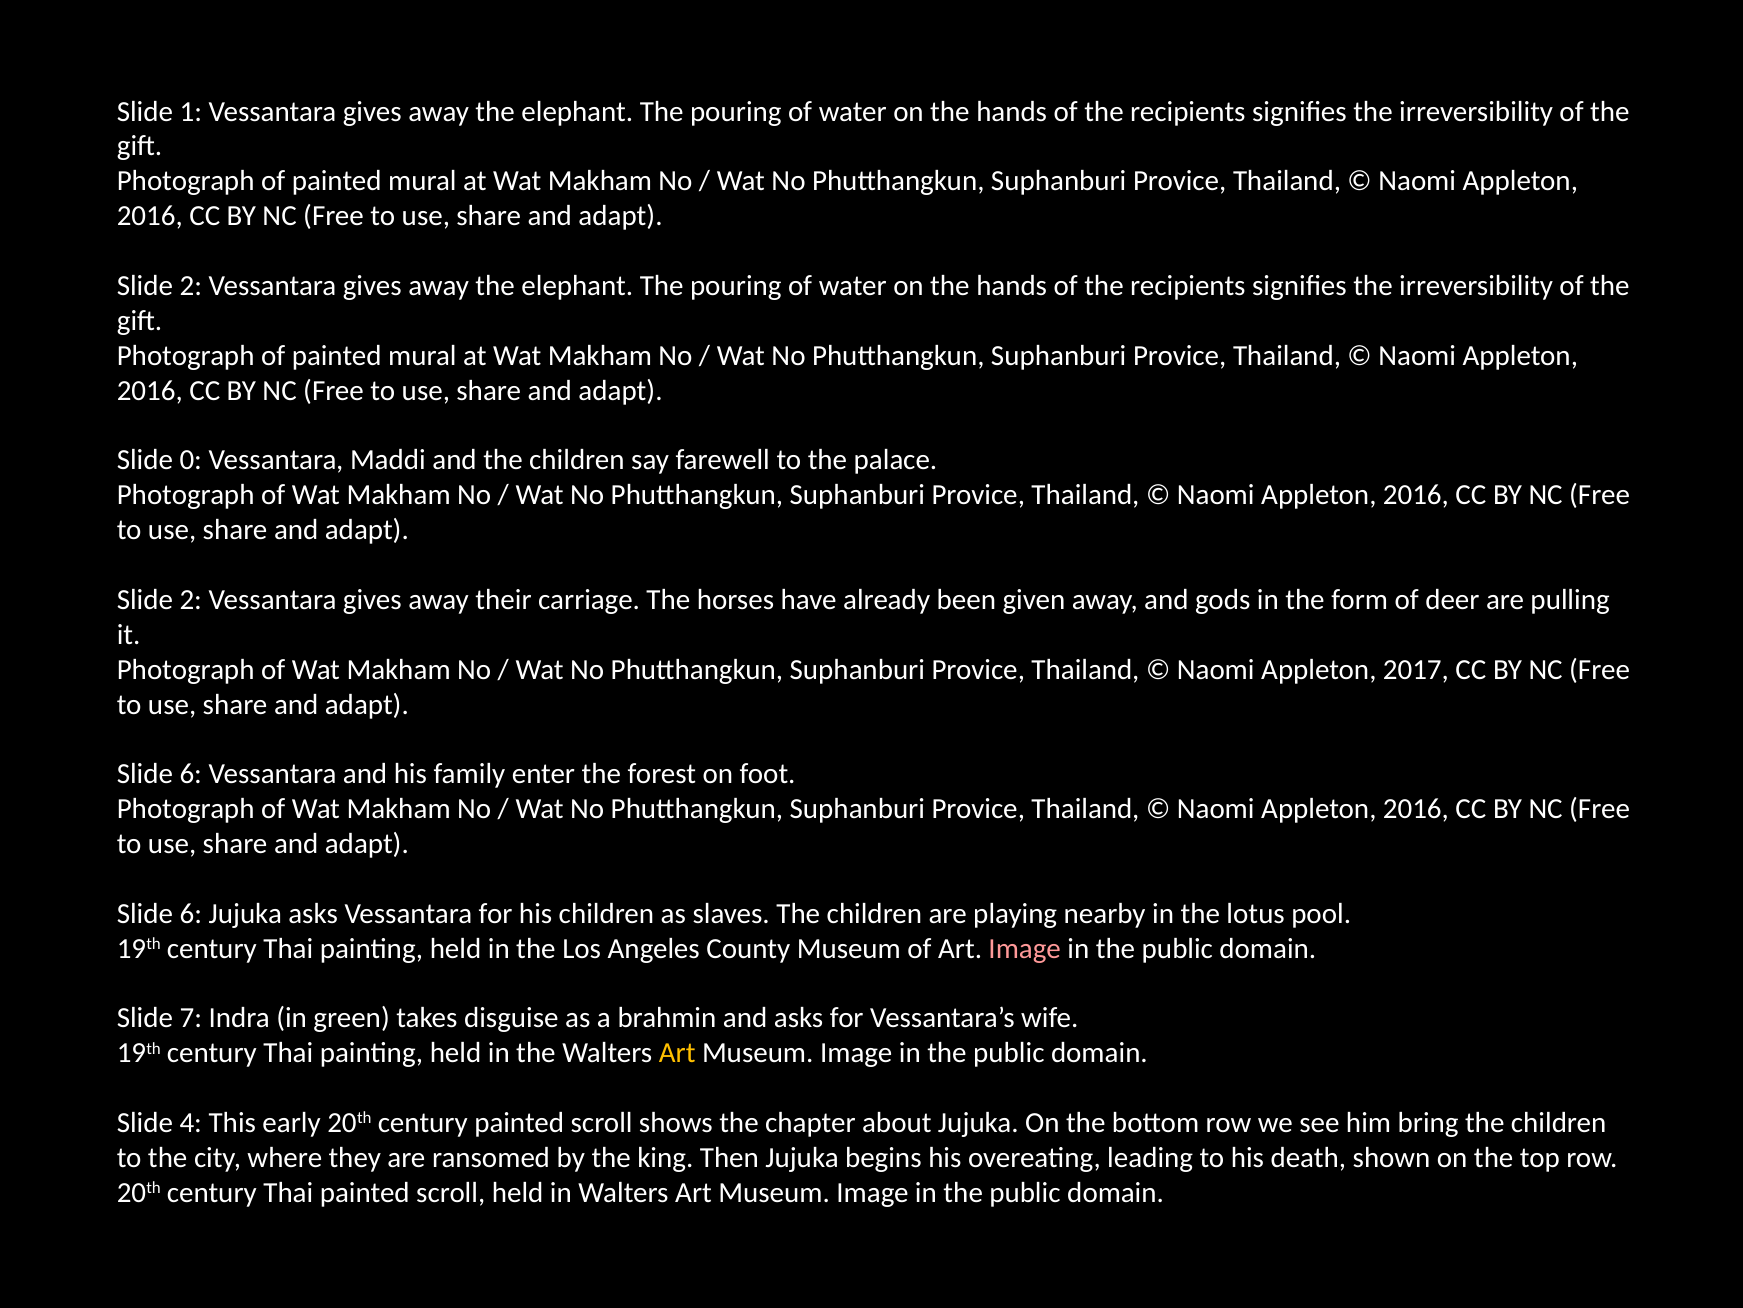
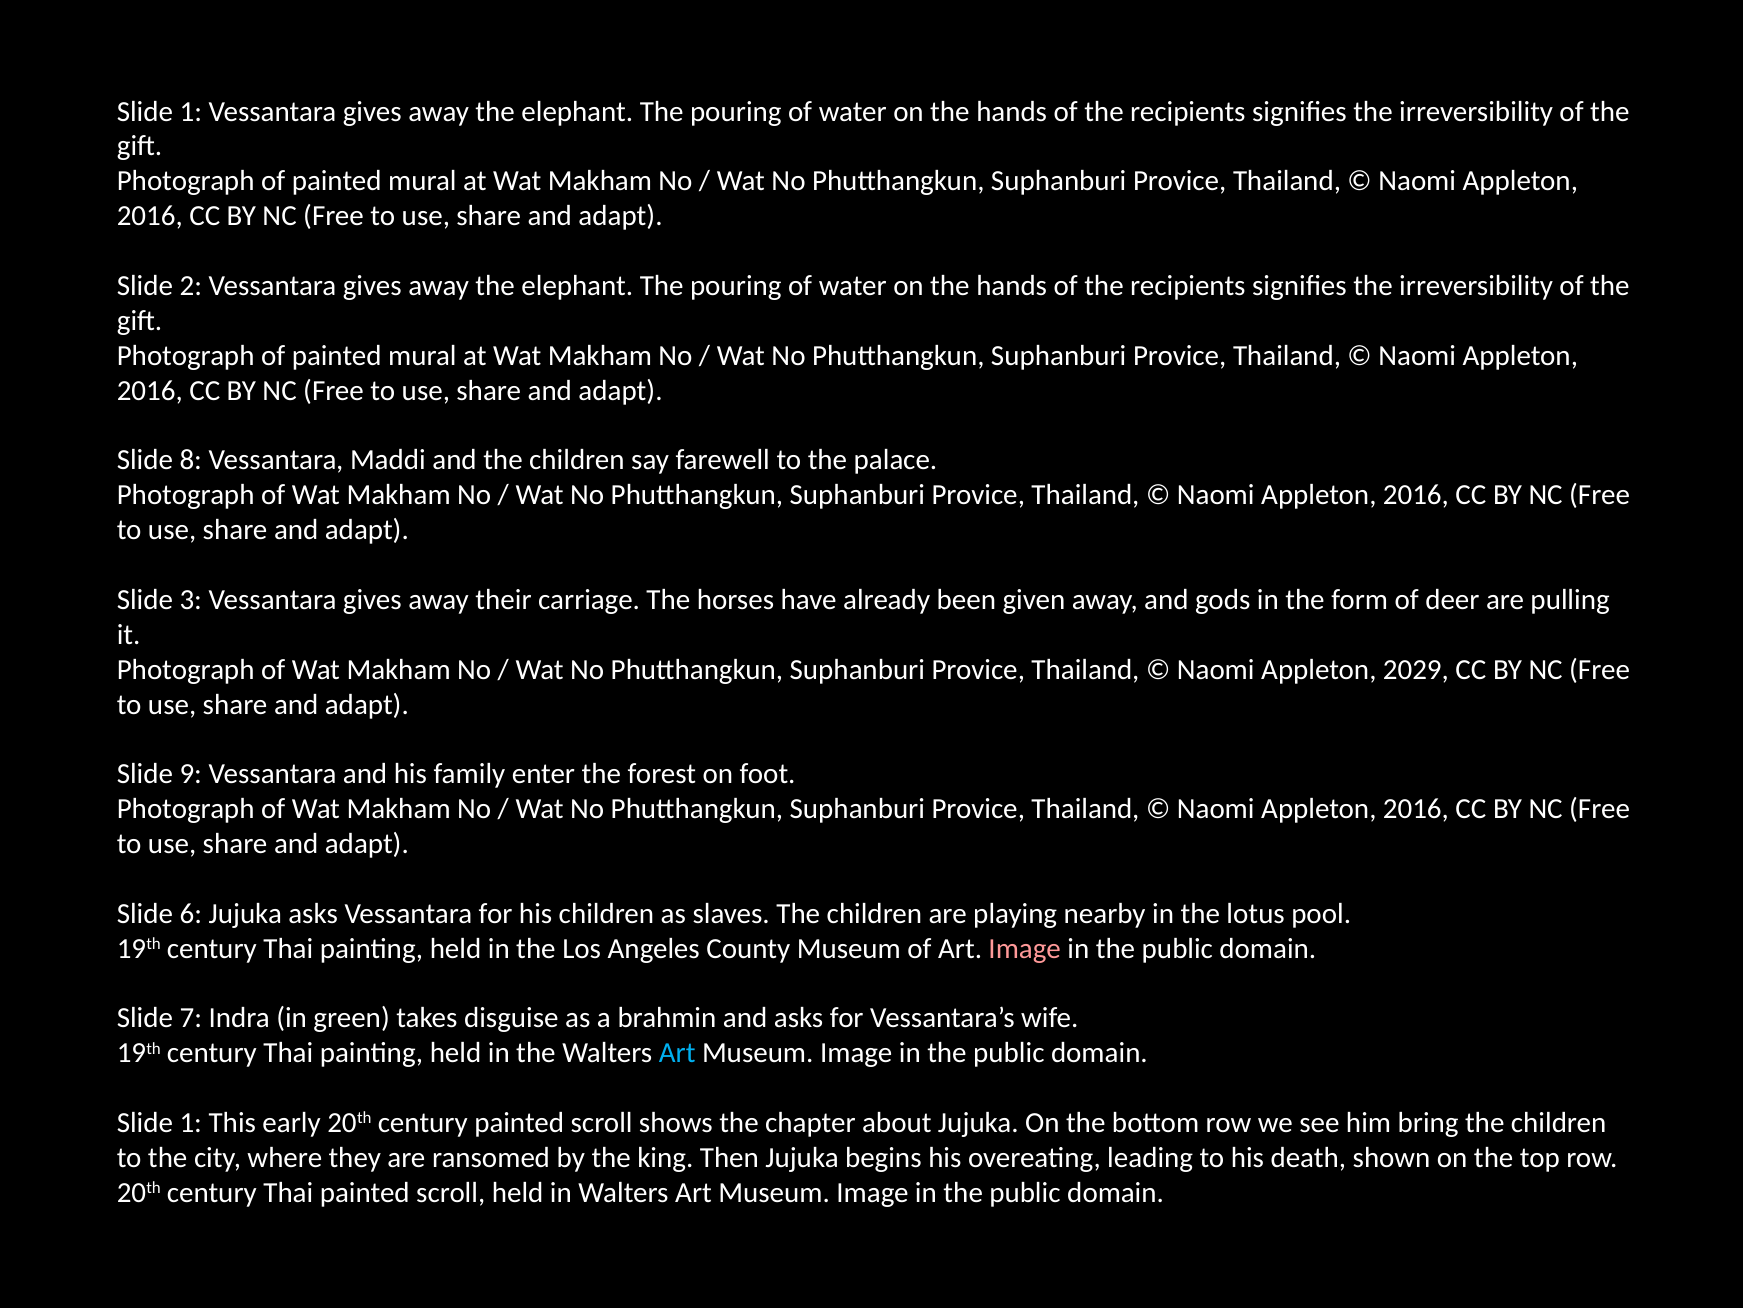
0: 0 -> 8
2 at (191, 600): 2 -> 3
2017: 2017 -> 2029
6 at (191, 774): 6 -> 9
Art at (677, 1053) colour: yellow -> light blue
4 at (191, 1122): 4 -> 1
